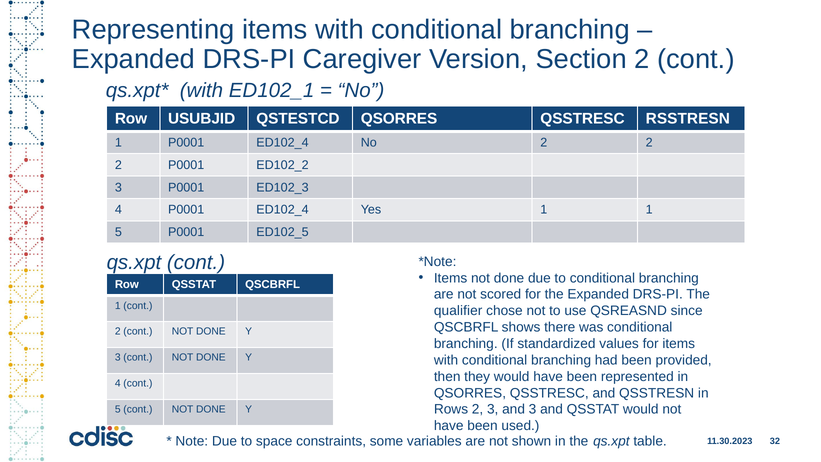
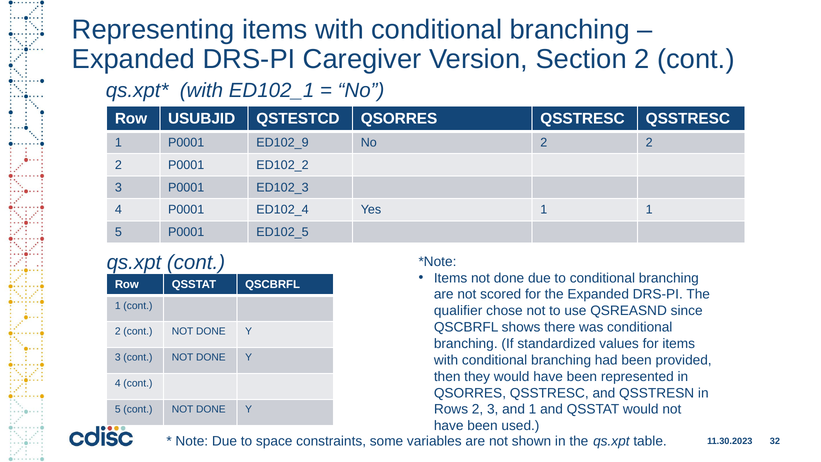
QSSTRESC RSSTRESN: RSSTRESN -> QSSTRESC
1 P0001 ED102_4: ED102_4 -> ED102_9
and 3: 3 -> 1
